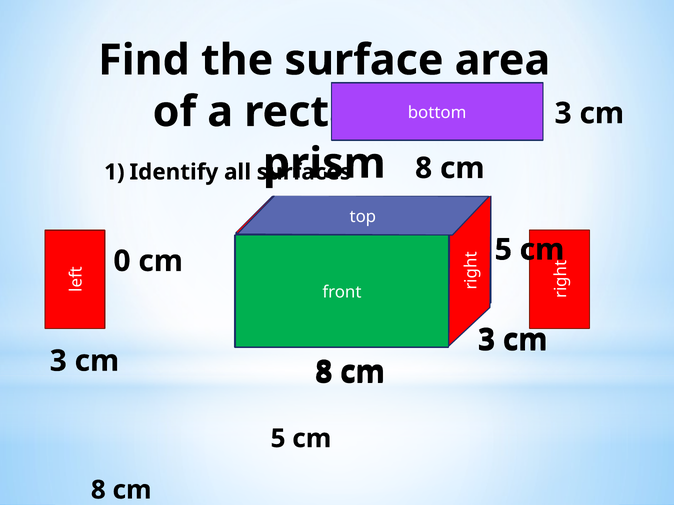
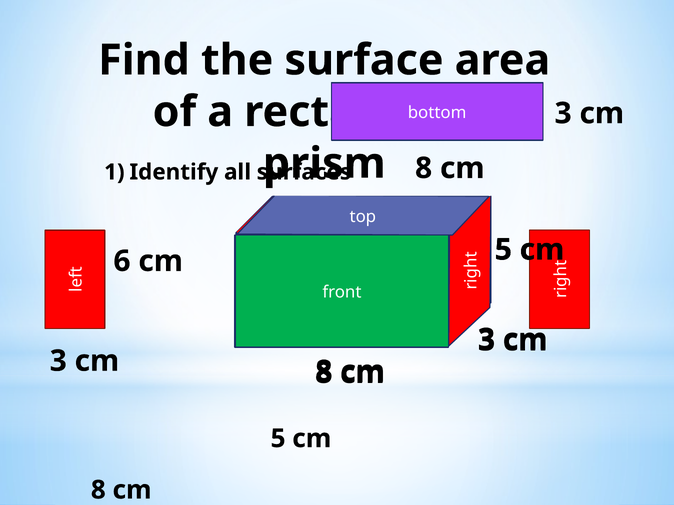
0: 0 -> 6
